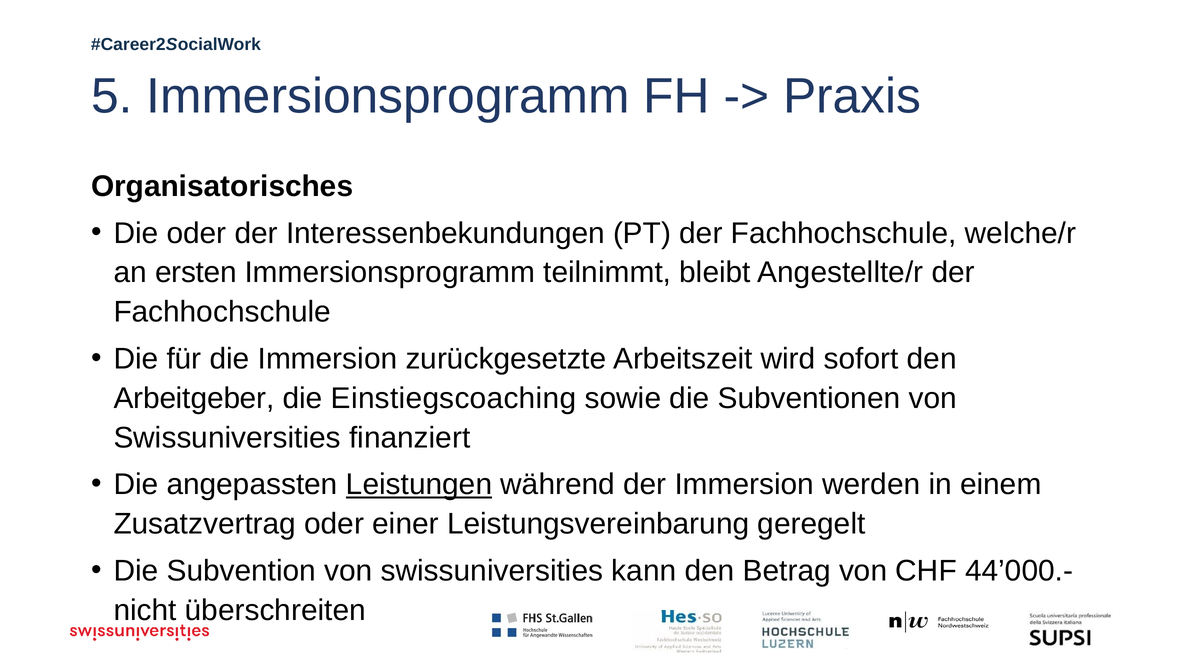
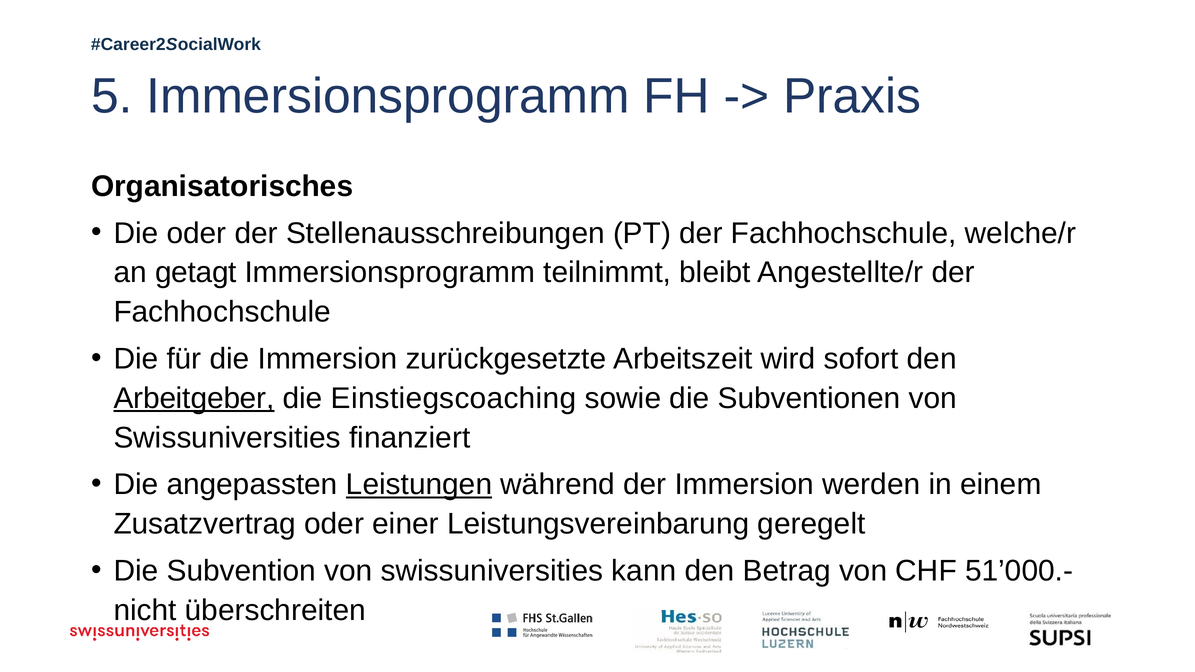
Interessenbekundungen: Interessenbekundungen -> Stellenausschreibungen
ersten: ersten -> getagt
Arbeitgeber underline: none -> present
44’000.-: 44’000.- -> 51’000.-
